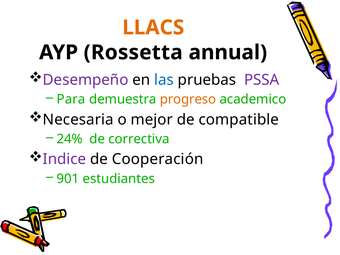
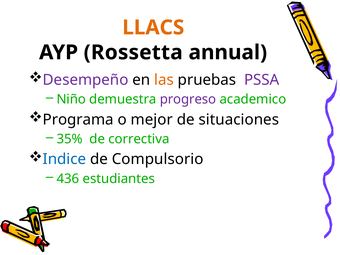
las colour: blue -> orange
Para: Para -> Niño
progreso colour: orange -> purple
Necesaria: Necesaria -> Programa
compatible: compatible -> situaciones
24%: 24% -> 35%
Indice colour: purple -> blue
Cooperación: Cooperación -> Compulsorio
901: 901 -> 436
